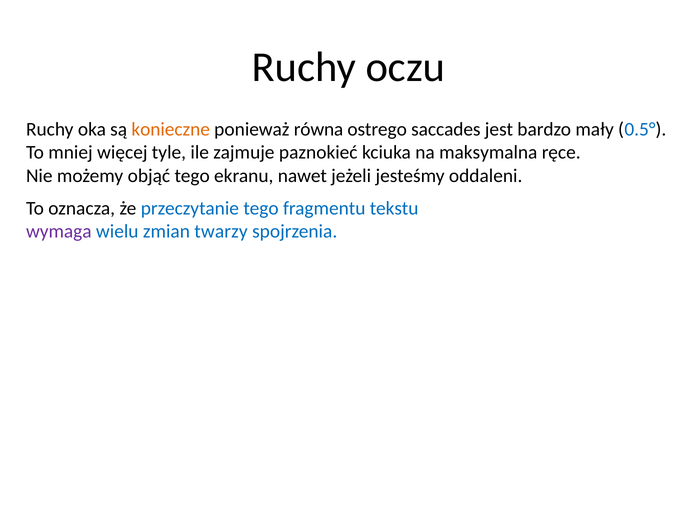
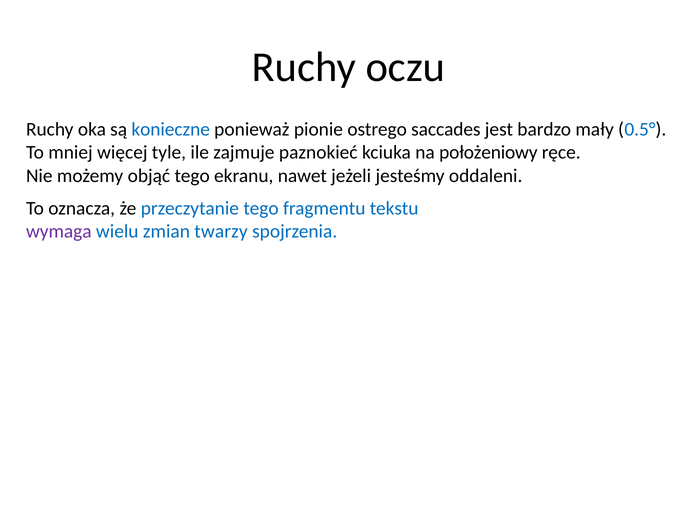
konieczne colour: orange -> blue
równa: równa -> pionie
maksymalna: maksymalna -> położeniowy
